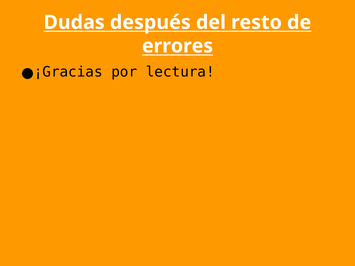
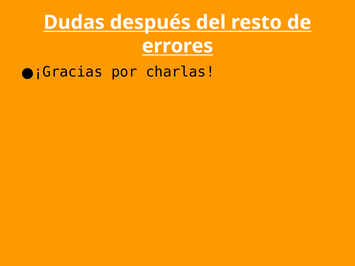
lectura: lectura -> charlas
